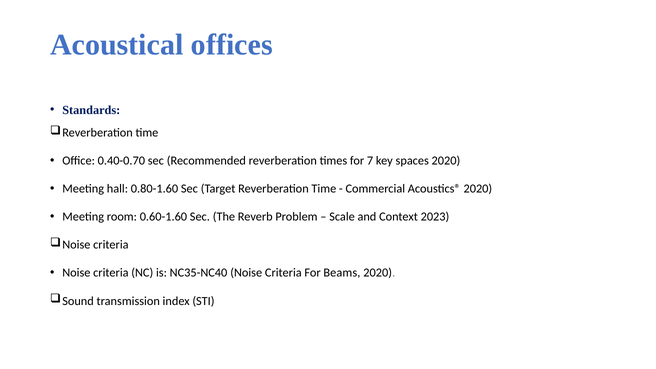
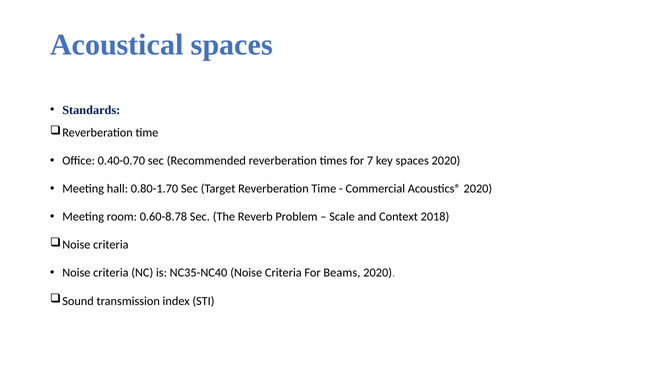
Acoustical offices: offices -> spaces
0.80-1.60: 0.80-1.60 -> 0.80-1.70
0.60-1.60: 0.60-1.60 -> 0.60-8.78
2023: 2023 -> 2018
